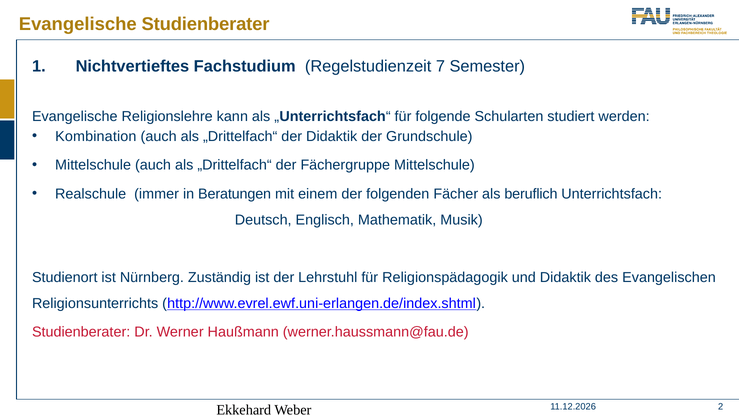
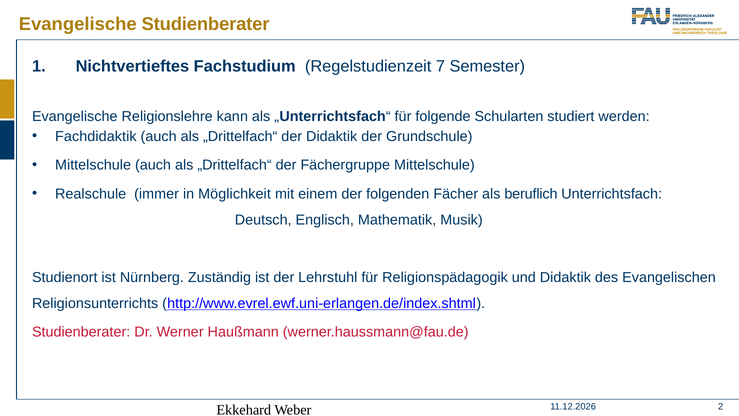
Kombination: Kombination -> Fachdidaktik
Beratungen: Beratungen -> Möglichkeit
